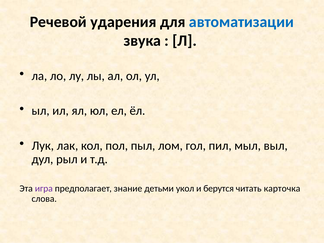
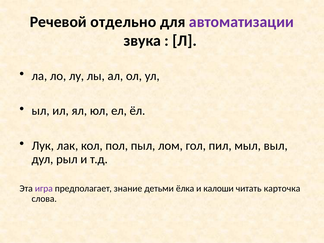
ударения: ударения -> отдельно
автоматизации colour: blue -> purple
укол: укол -> ёлка
берутся: берутся -> калоши
